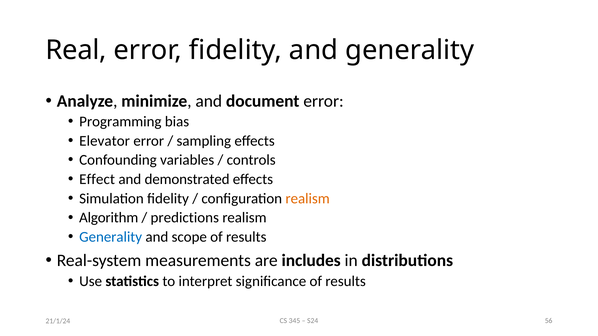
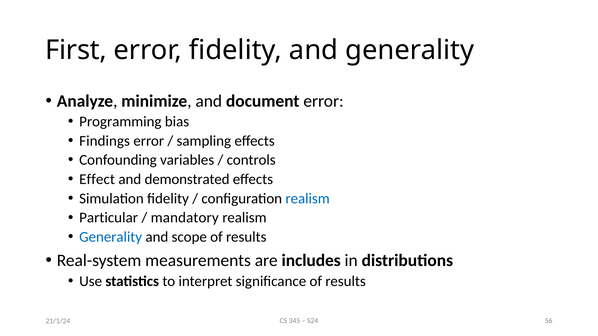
Real: Real -> First
Elevator: Elevator -> Findings
realism at (308, 199) colour: orange -> blue
Algorithm: Algorithm -> Particular
predictions: predictions -> mandatory
